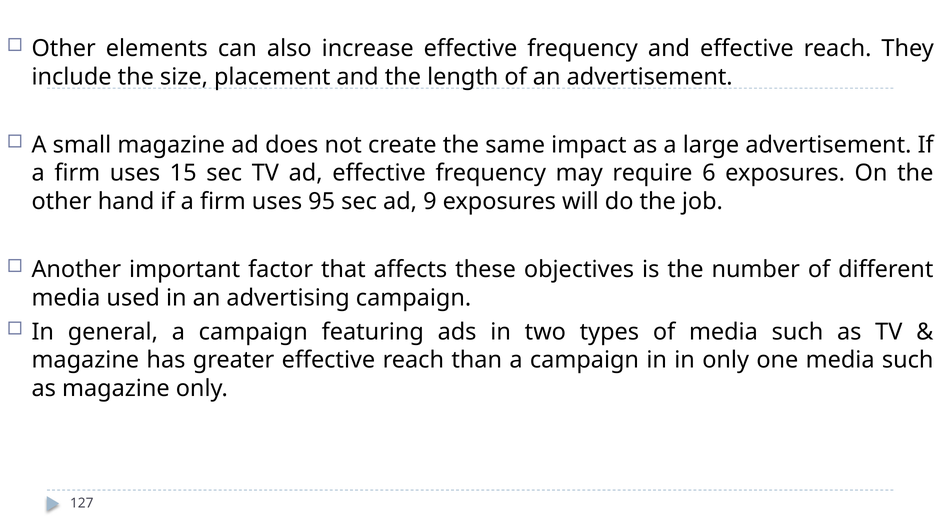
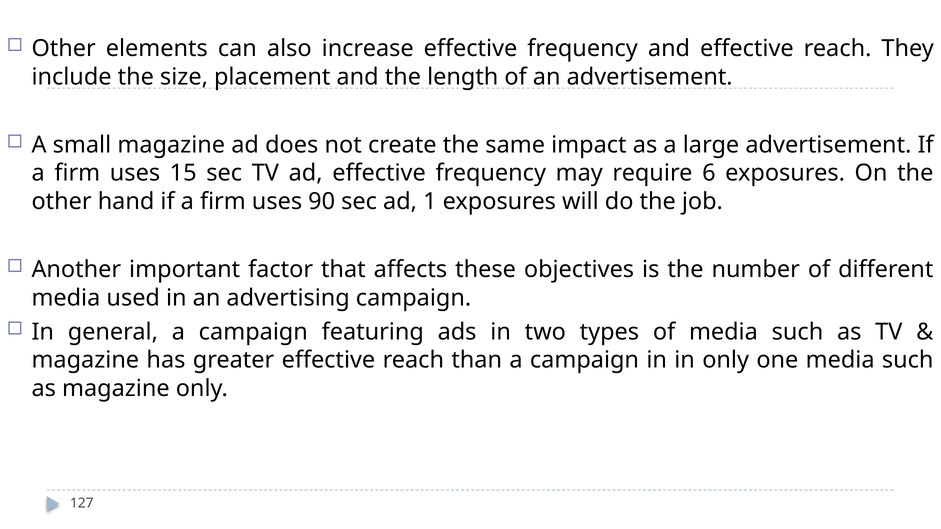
95: 95 -> 90
9: 9 -> 1
